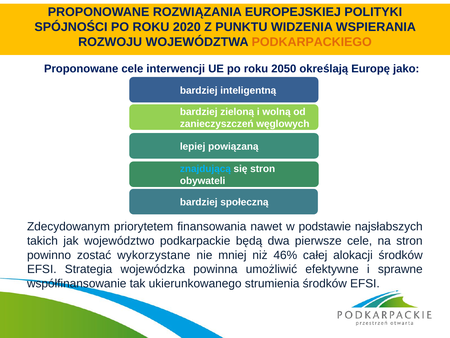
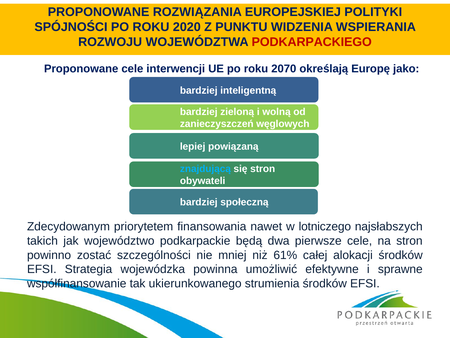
PODKARPACKIEGO colour: orange -> red
2050: 2050 -> 2070
podstawie: podstawie -> lotniczego
wykorzystane: wykorzystane -> szczególności
46%: 46% -> 61%
